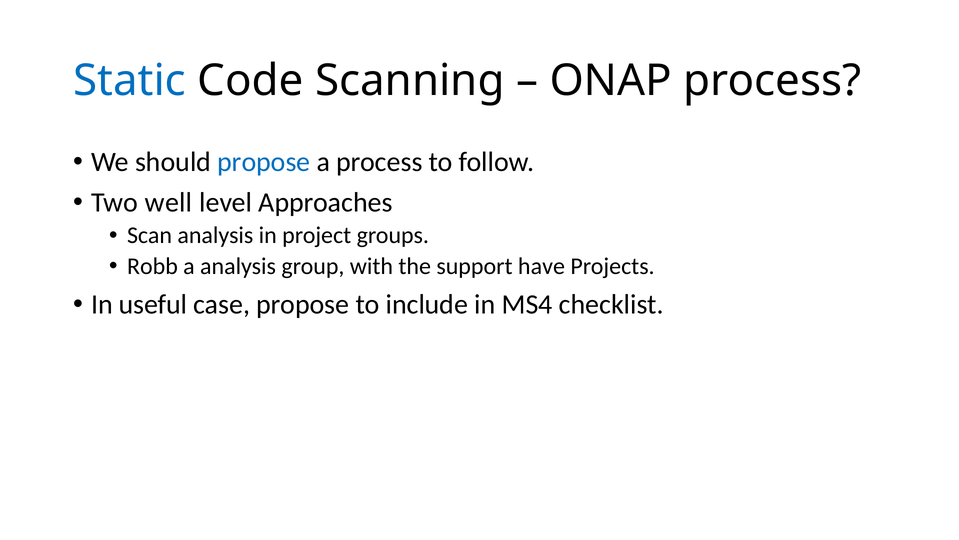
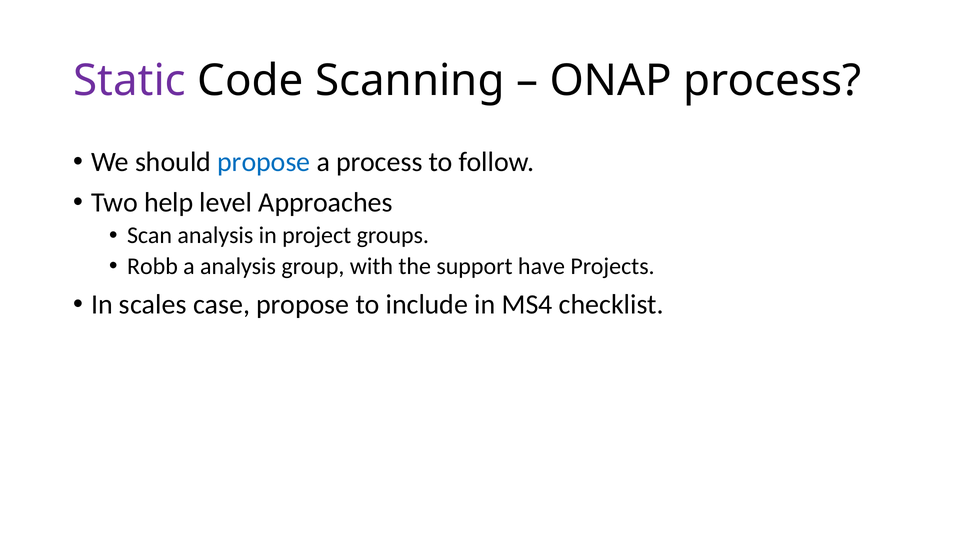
Static colour: blue -> purple
well: well -> help
useful: useful -> scales
